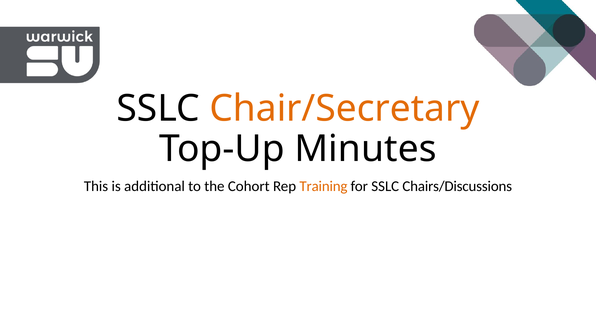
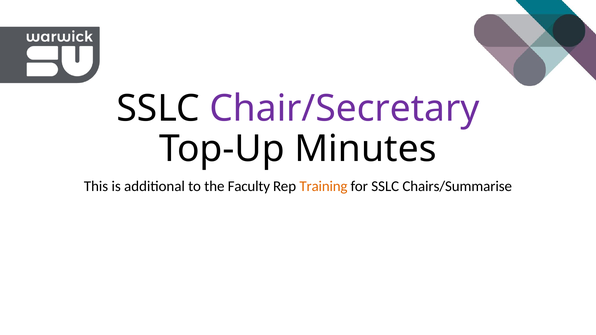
Chair/Secretary colour: orange -> purple
Cohort: Cohort -> Faculty
Chairs/Discussions: Chairs/Discussions -> Chairs/Summarise
